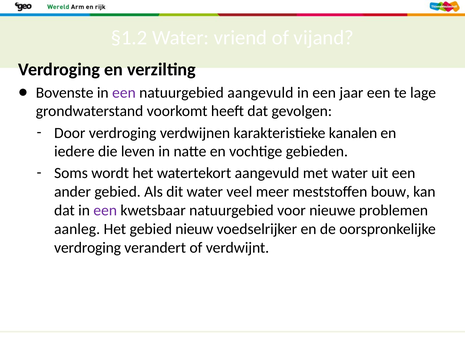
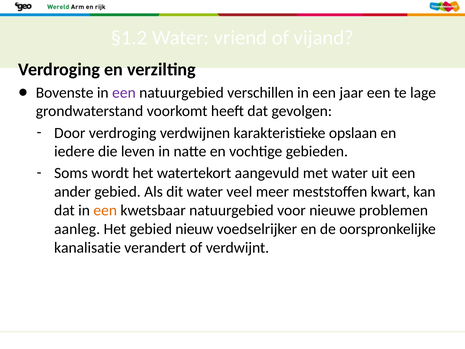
natuurgebied aangevuld: aangevuld -> verschillen
kanalen: kanalen -> opslaan
bouw: bouw -> kwart
een at (105, 210) colour: purple -> orange
verdroging at (88, 247): verdroging -> kanalisatie
